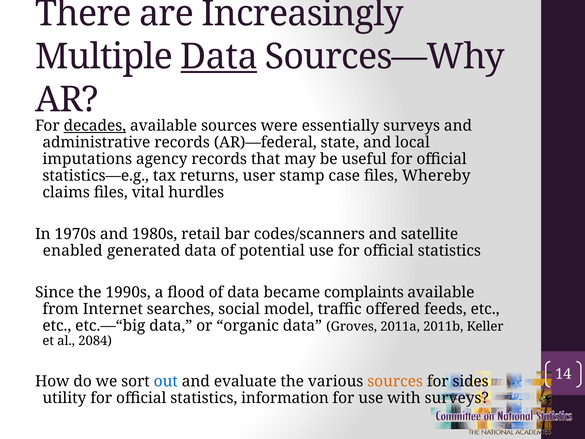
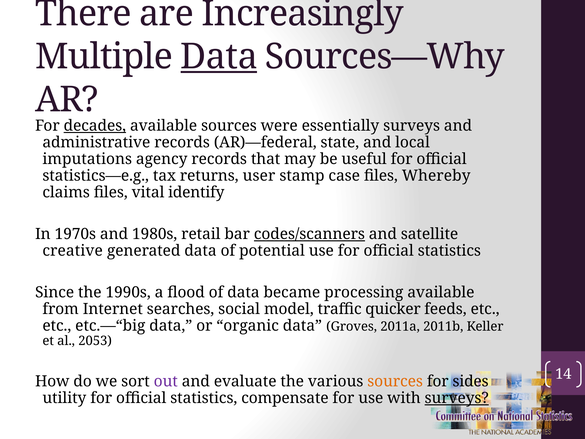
hurdles: hurdles -> identify
codes/scanners underline: none -> present
enabled: enabled -> creative
complaints: complaints -> processing
offered: offered -> quicker
2084: 2084 -> 2053
out colour: blue -> purple
information: information -> compensate
surveys at (457, 398) underline: none -> present
